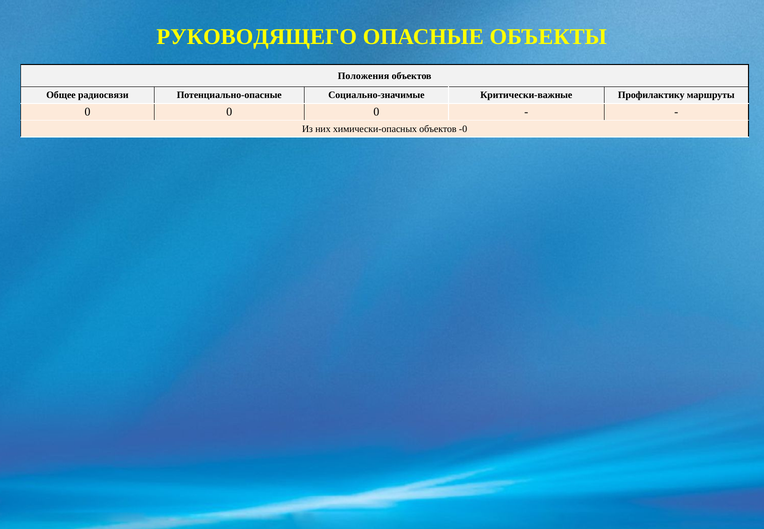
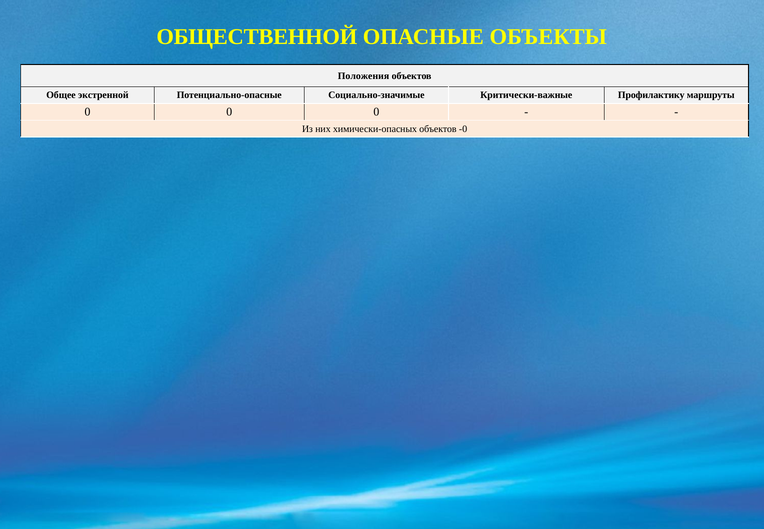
РУКОВОДЯЩЕГО: РУКОВОДЯЩЕГО -> ОБЩЕСТВЕННОЙ
радиосвязи: радиосвязи -> экстренной
